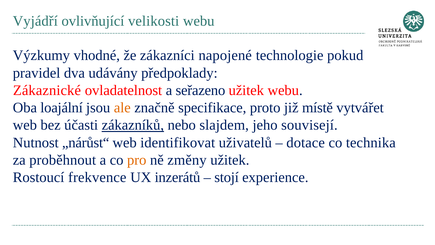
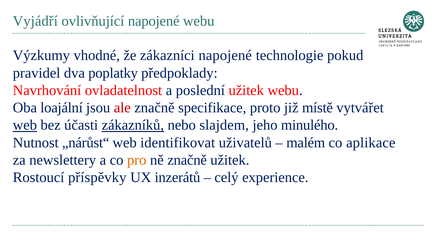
ovlivňující velikosti: velikosti -> napojené
udávány: udávány -> poplatky
Zákaznické: Zákaznické -> Navrhování
seřazeno: seřazeno -> poslední
ale colour: orange -> red
web at (25, 125) underline: none -> present
souvisejí: souvisejí -> minulého
dotace: dotace -> malém
technika: technika -> aplikace
proběhnout: proběhnout -> newslettery
ně změny: změny -> značně
frekvence: frekvence -> příspěvky
stojí: stojí -> celý
